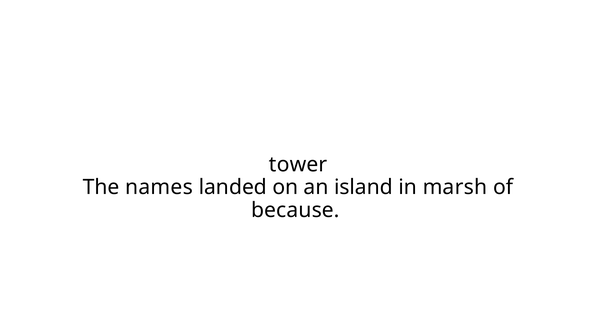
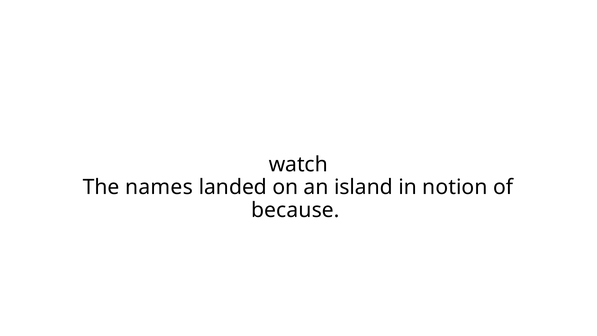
tower: tower -> watch
marsh: marsh -> notion
